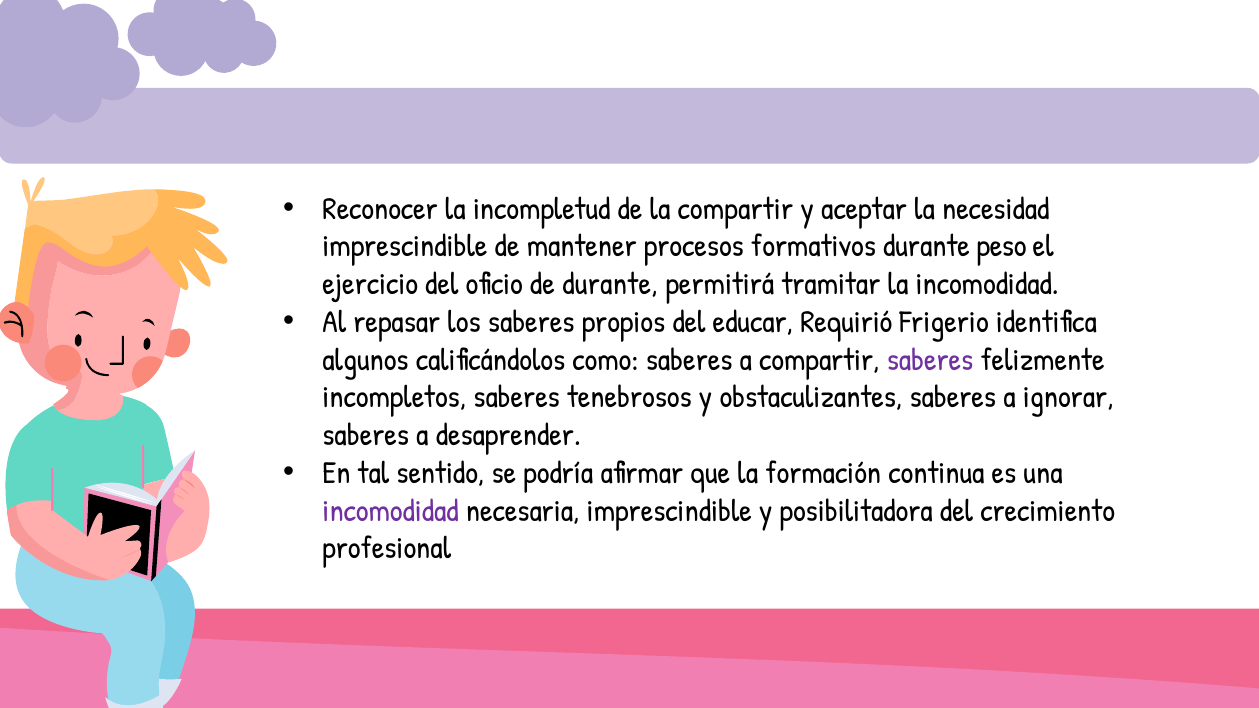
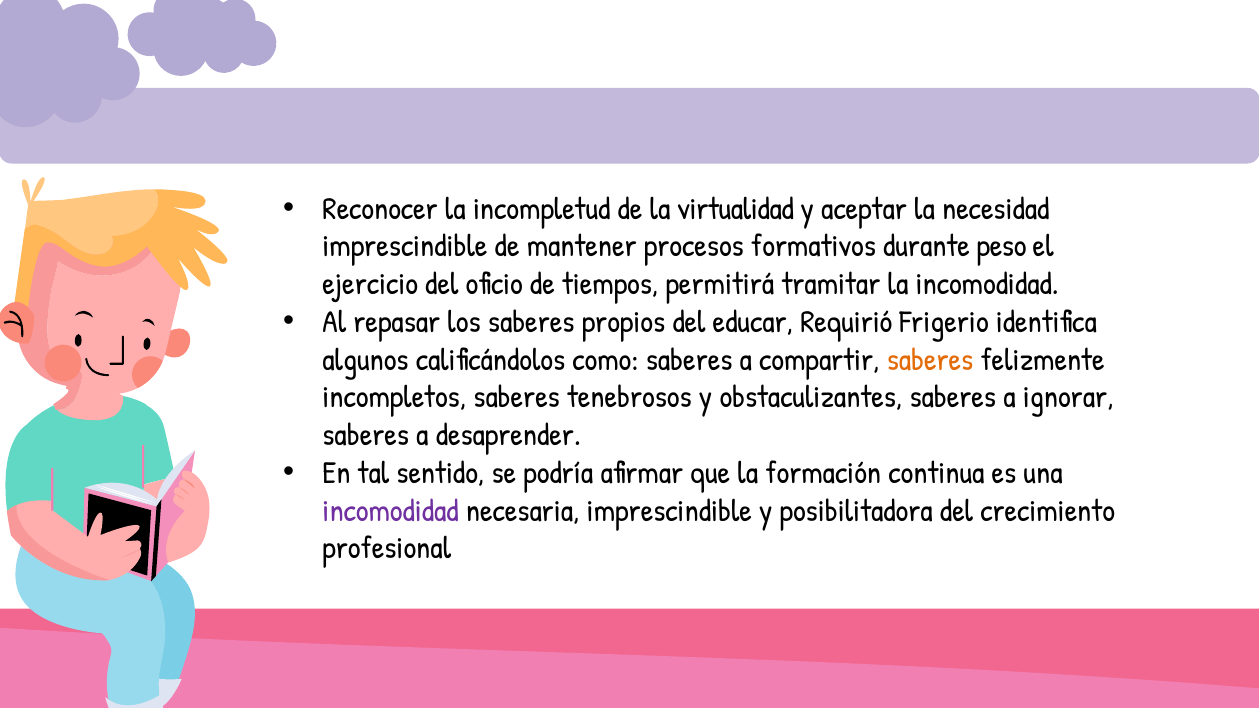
la compartir: compartir -> virtualidad
de durante: durante -> tiempos
saberes at (930, 360) colour: purple -> orange
